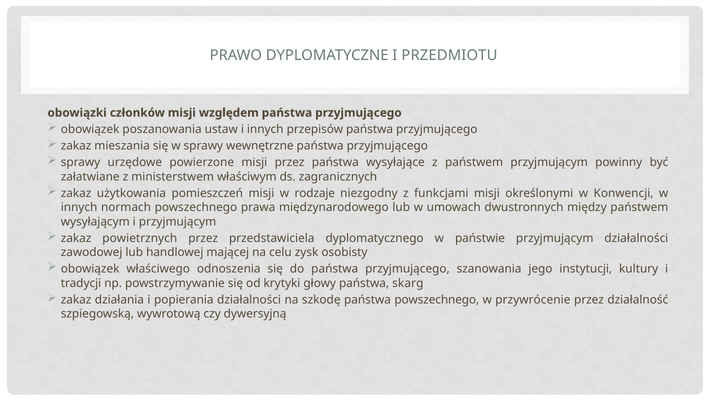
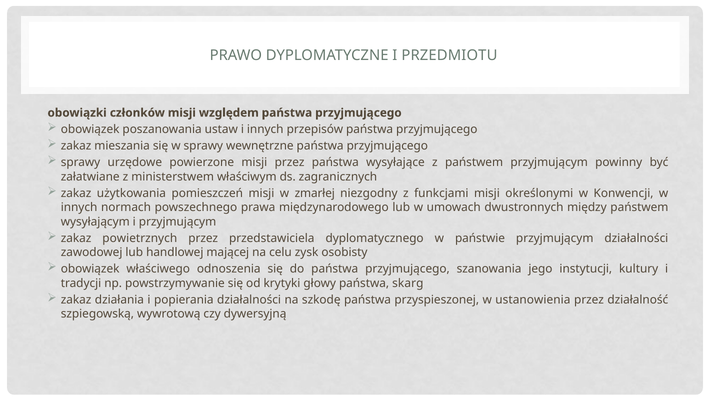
rodzaje: rodzaje -> zmarłej
państwa powszechnego: powszechnego -> przyspieszonej
przywrócenie: przywrócenie -> ustanowienia
